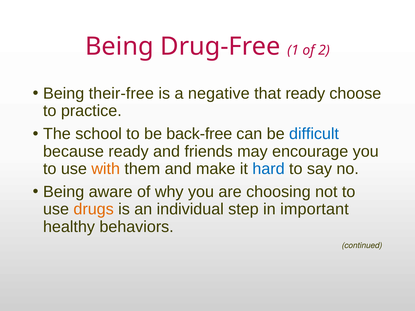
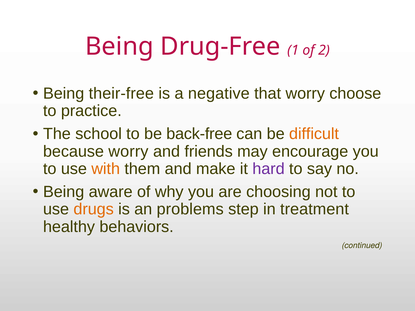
that ready: ready -> worry
difficult colour: blue -> orange
because ready: ready -> worry
hard colour: blue -> purple
individual: individual -> problems
important: important -> treatment
